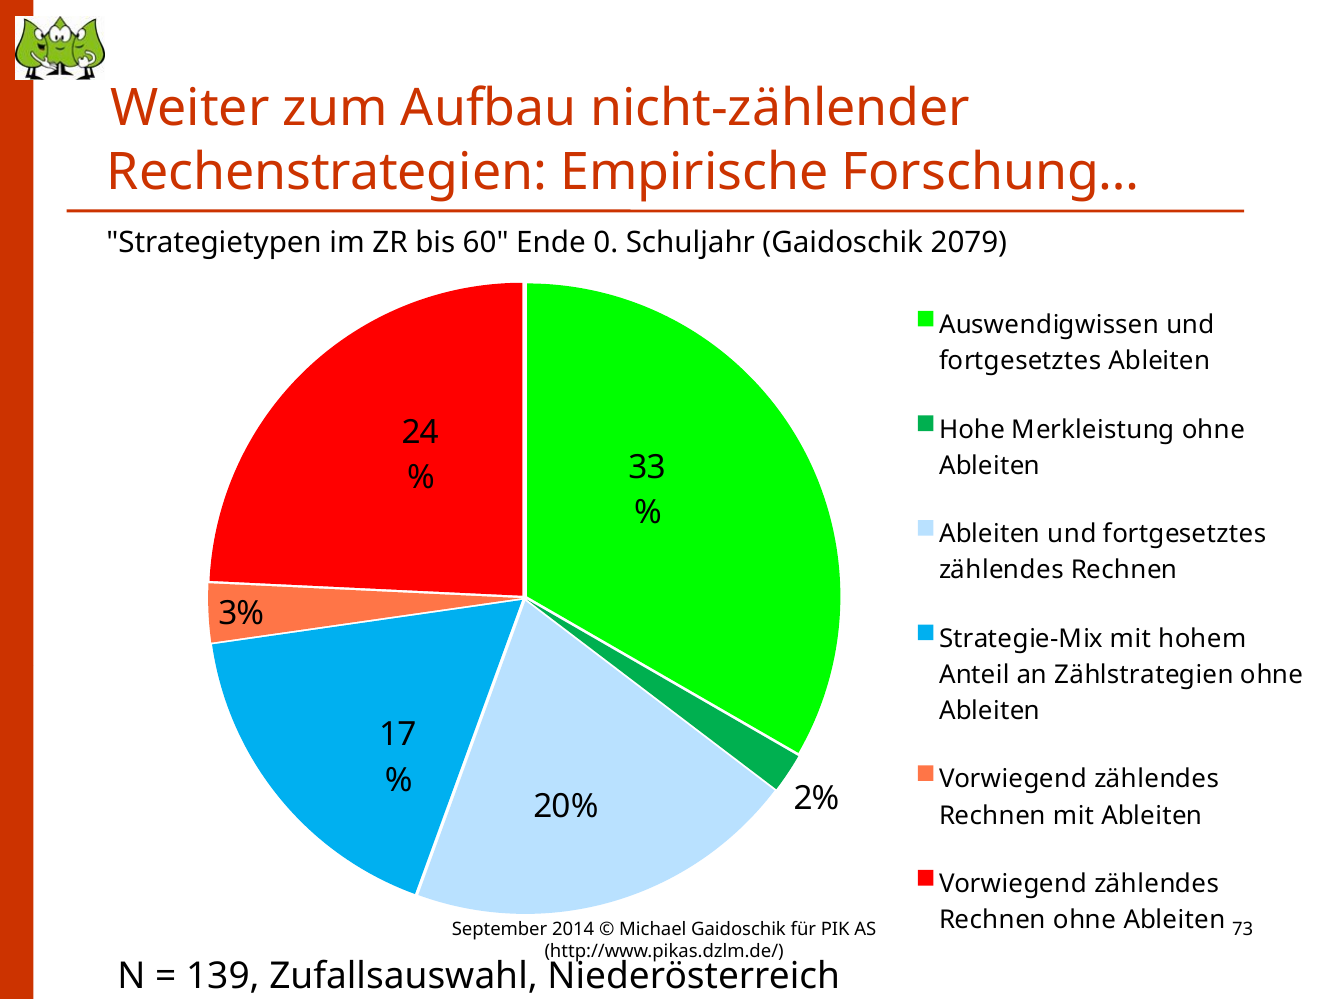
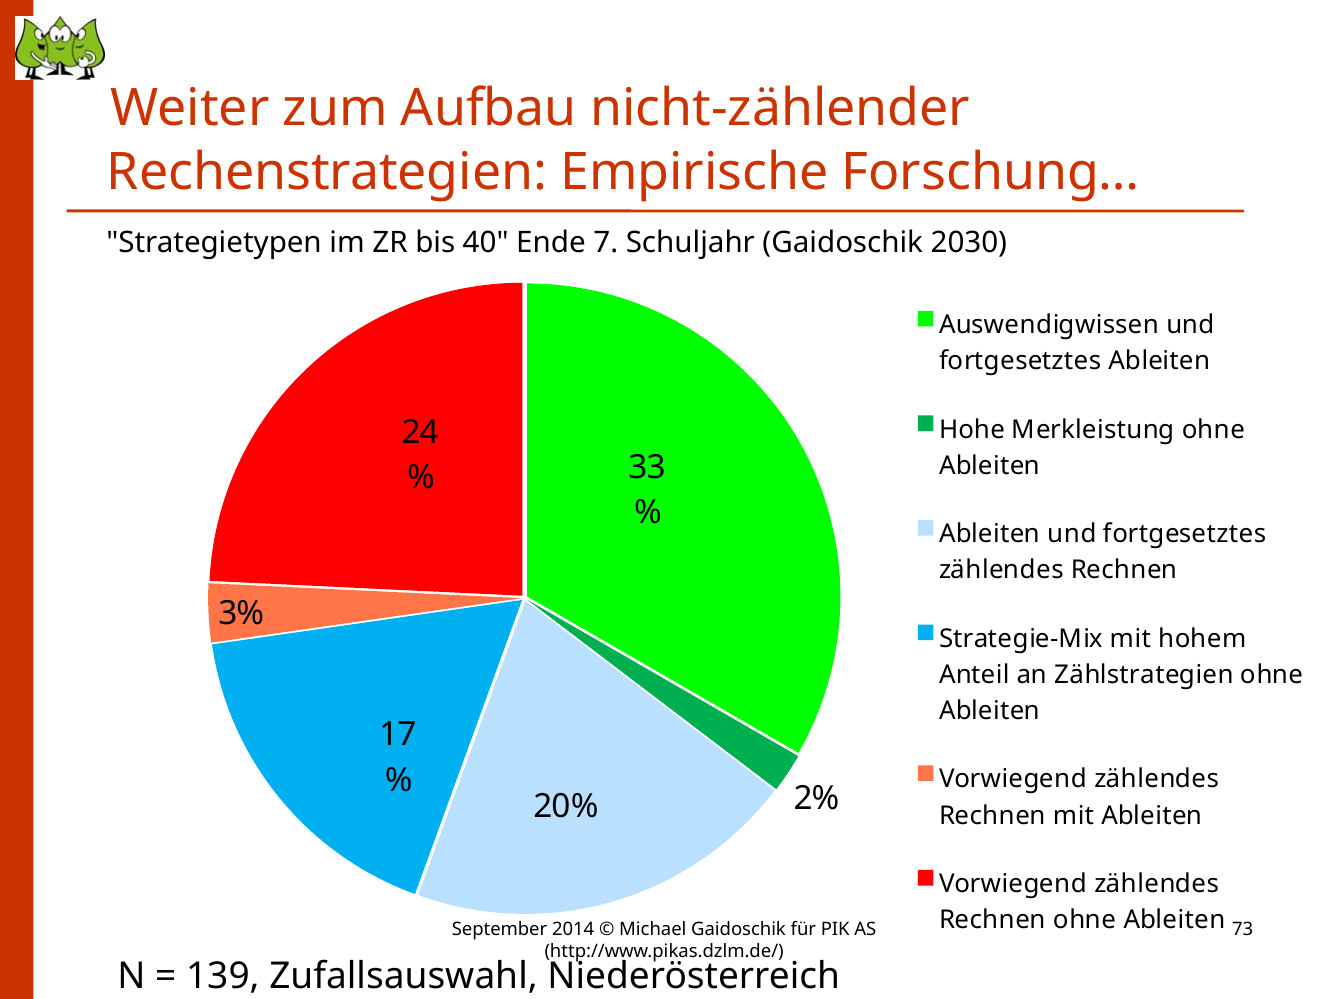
60: 60 -> 40
0: 0 -> 7
2079: 2079 -> 2030
